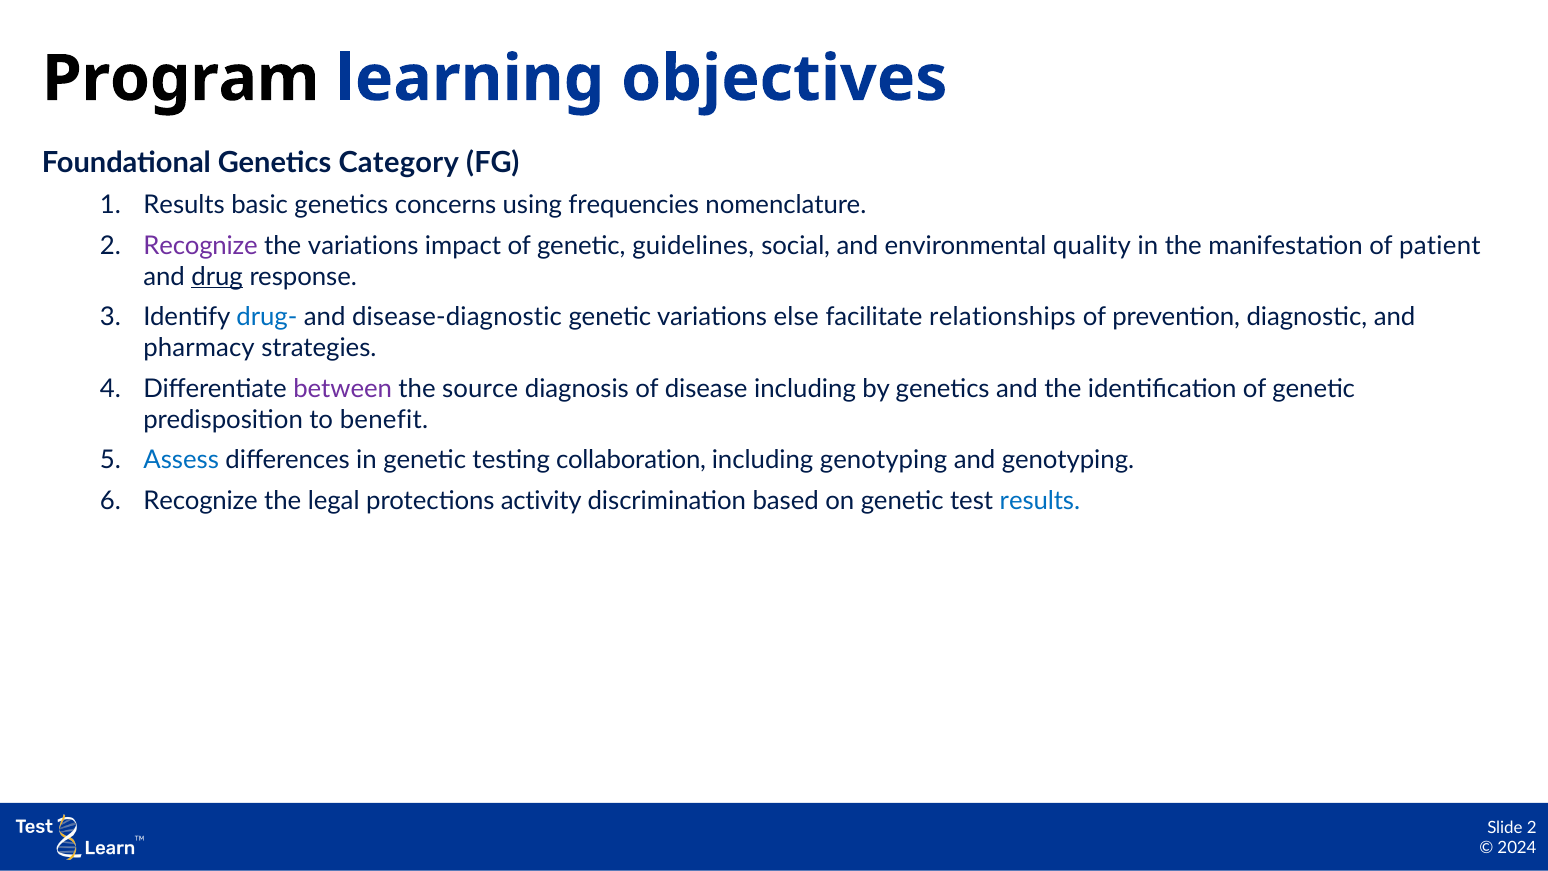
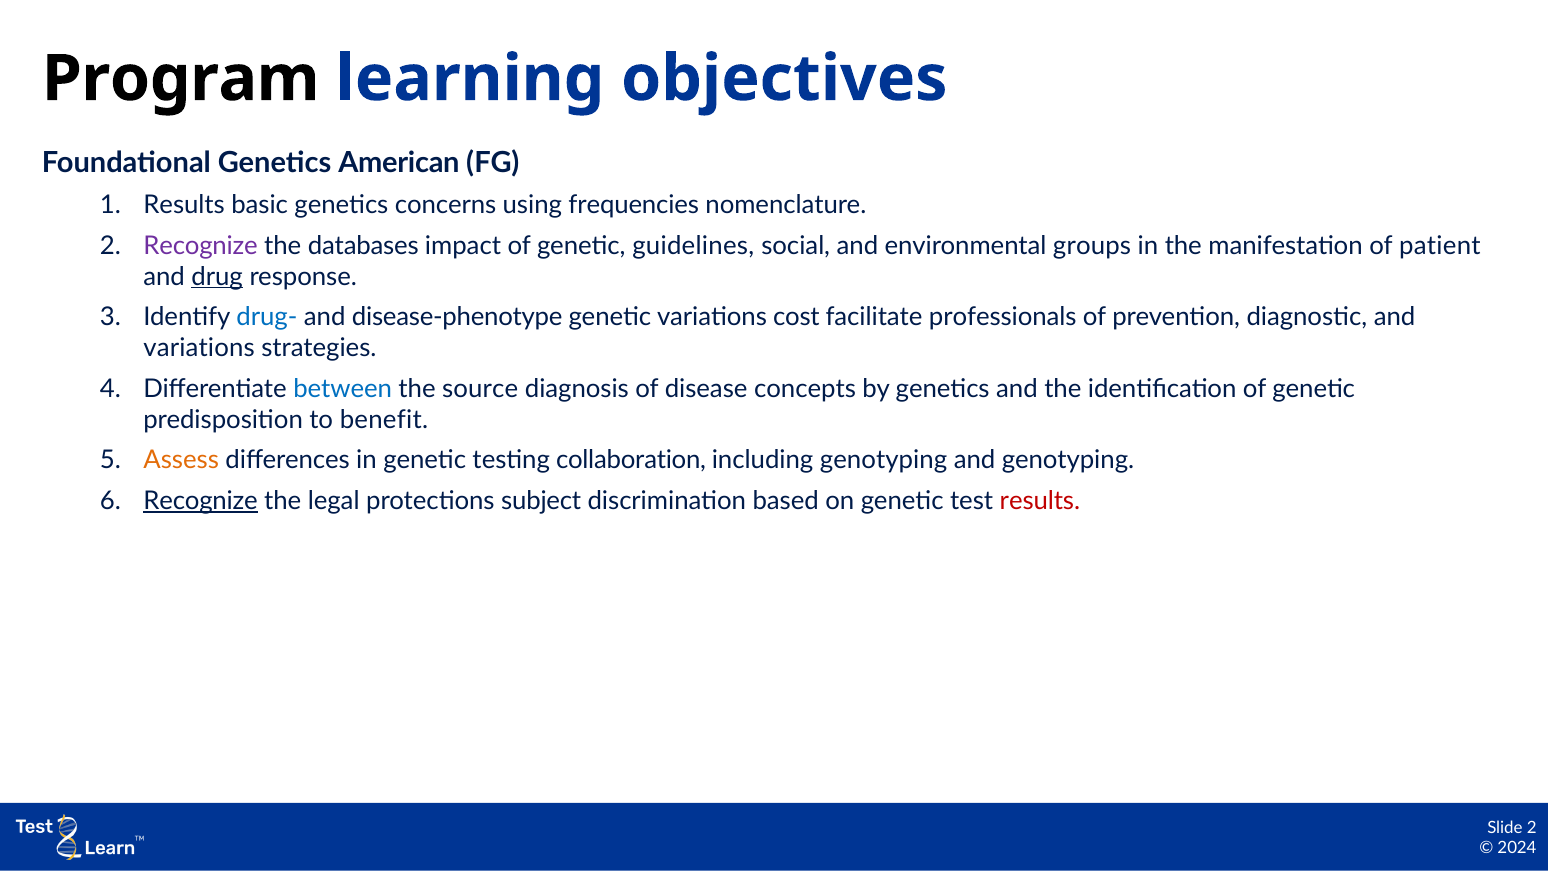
Category: Category -> American
the variations: variations -> databases
quality: quality -> groups
disease-diagnostic: disease-diagnostic -> disease-phenotype
else: else -> cost
relationships: relationships -> professionals
pharmacy at (199, 348): pharmacy -> variations
between colour: purple -> blue
disease including: including -> concepts
Assess colour: blue -> orange
Recognize at (201, 501) underline: none -> present
activity: activity -> subject
results at (1040, 501) colour: blue -> red
